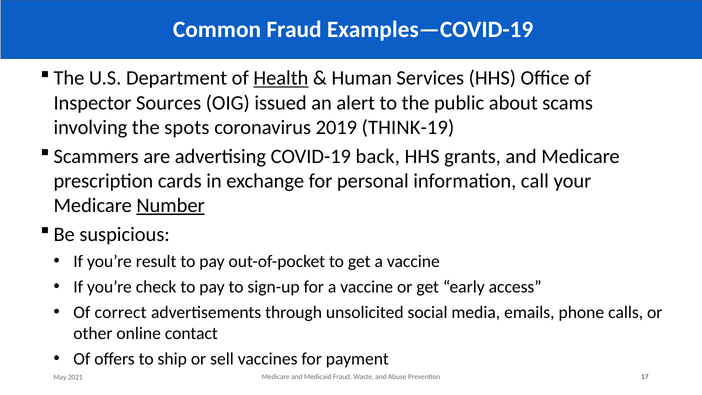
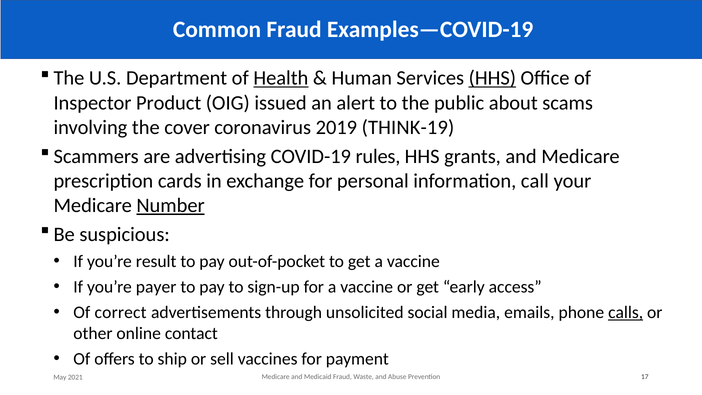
HHS at (492, 78) underline: none -> present
Sources: Sources -> Product
spots: spots -> cover
back: back -> rules
check: check -> payer
calls underline: none -> present
